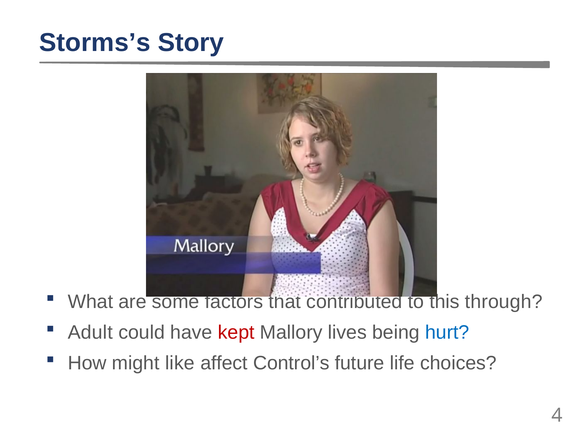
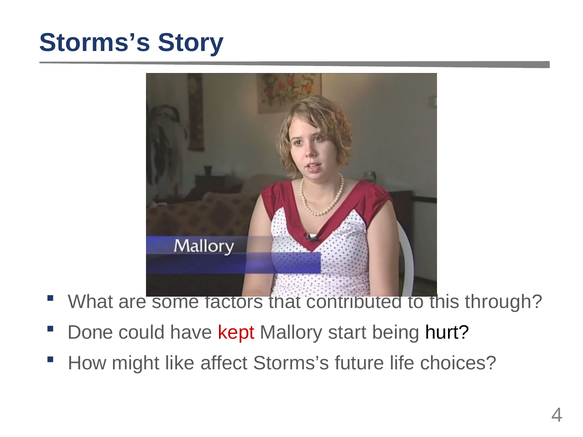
Adult: Adult -> Done
lives: lives -> start
hurt colour: blue -> black
affect Control’s: Control’s -> Storms’s
